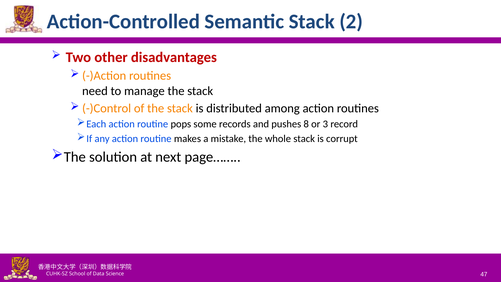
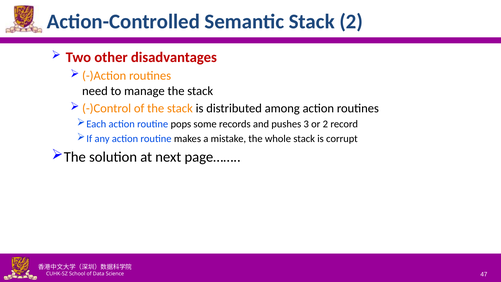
8: 8 -> 3
or 3: 3 -> 2
